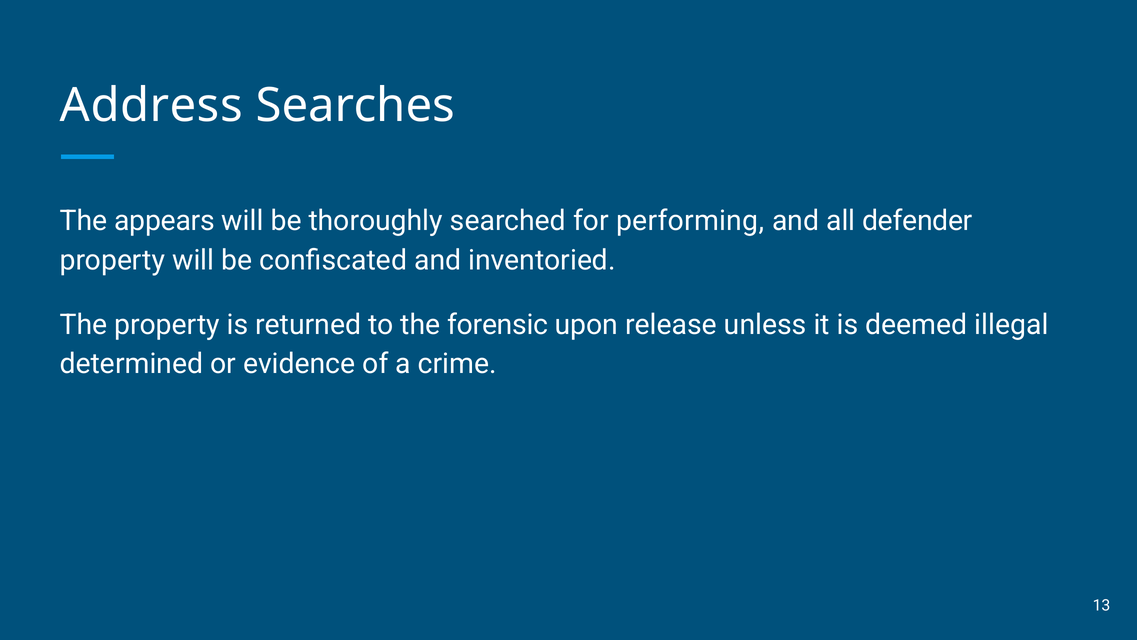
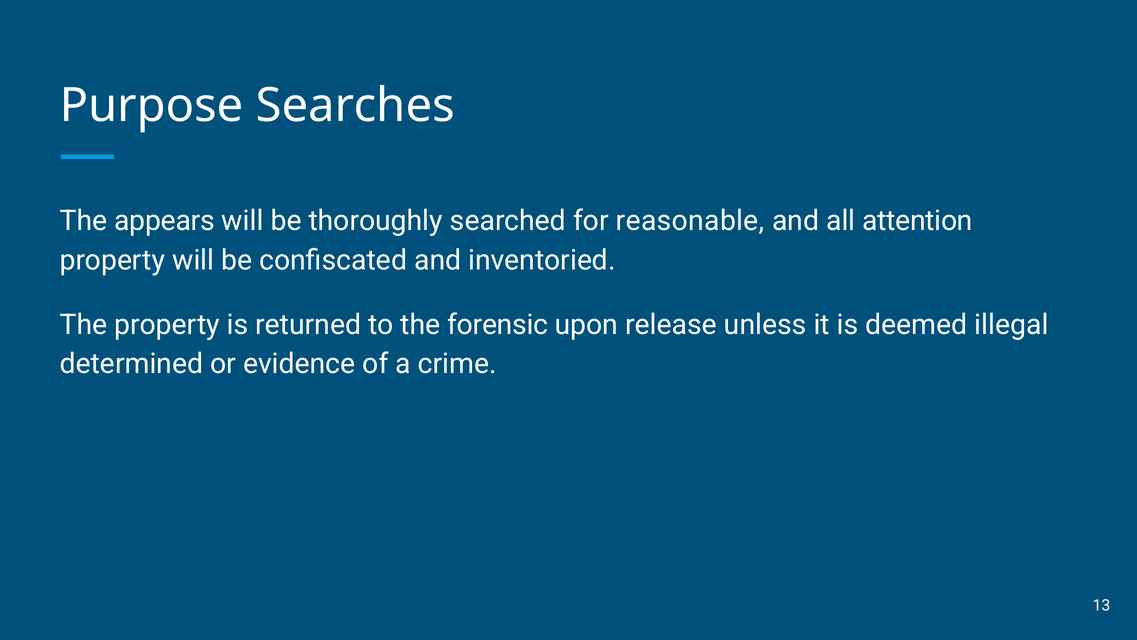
Address: Address -> Purpose
performing: performing -> reasonable
defender: defender -> attention
